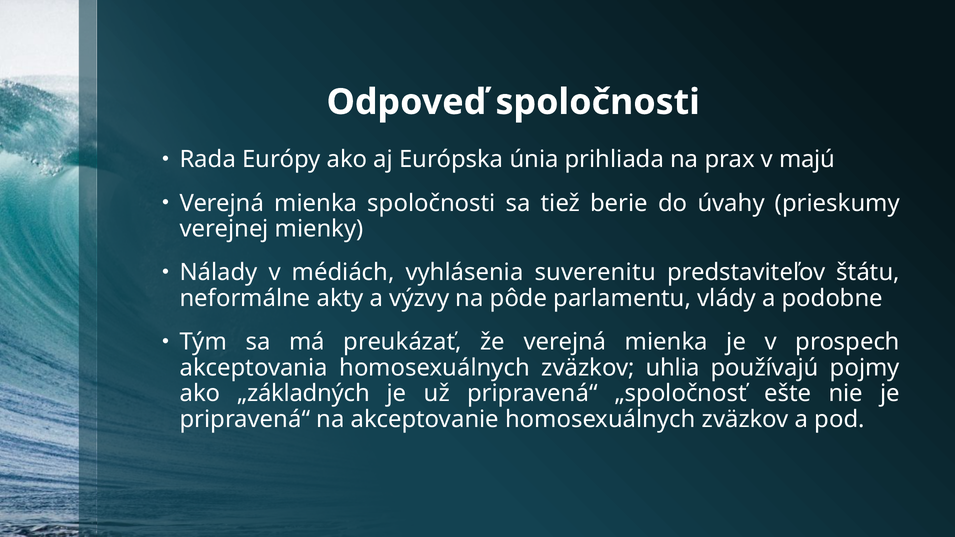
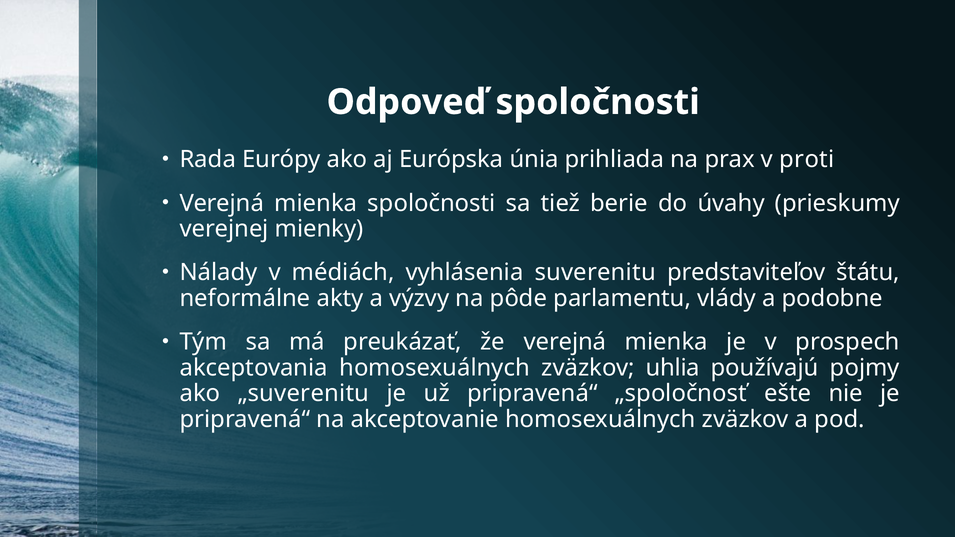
majú: majú -> proti
„základných: „základných -> „suverenitu
